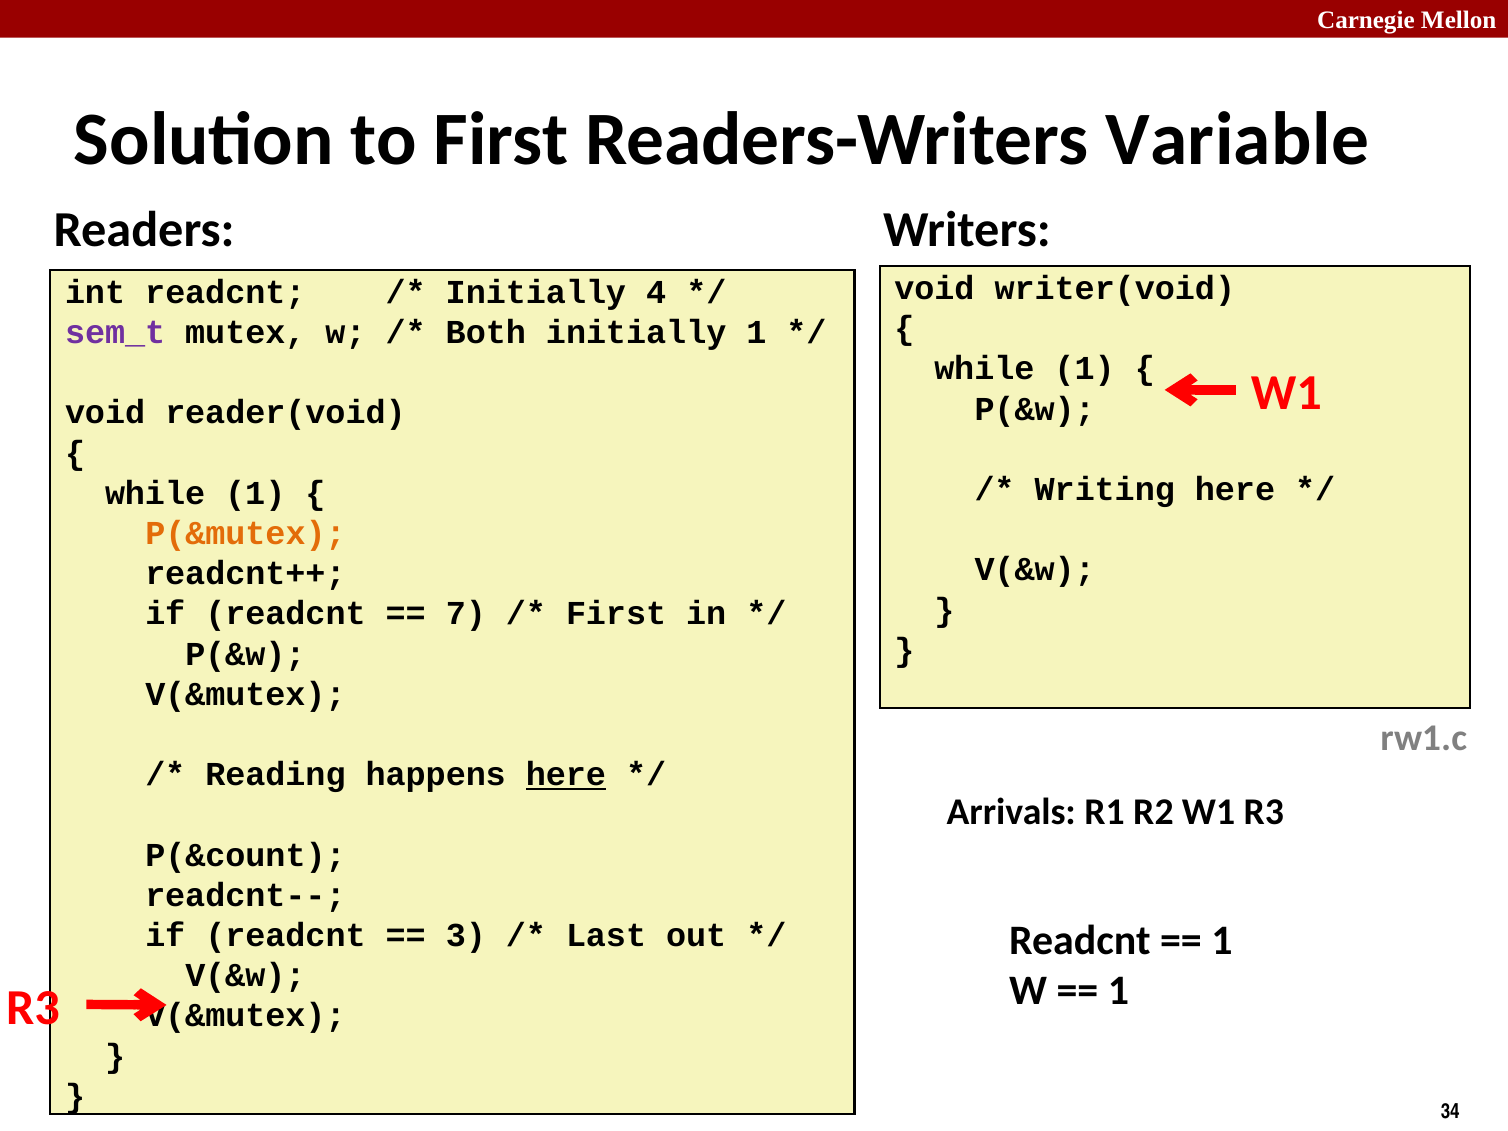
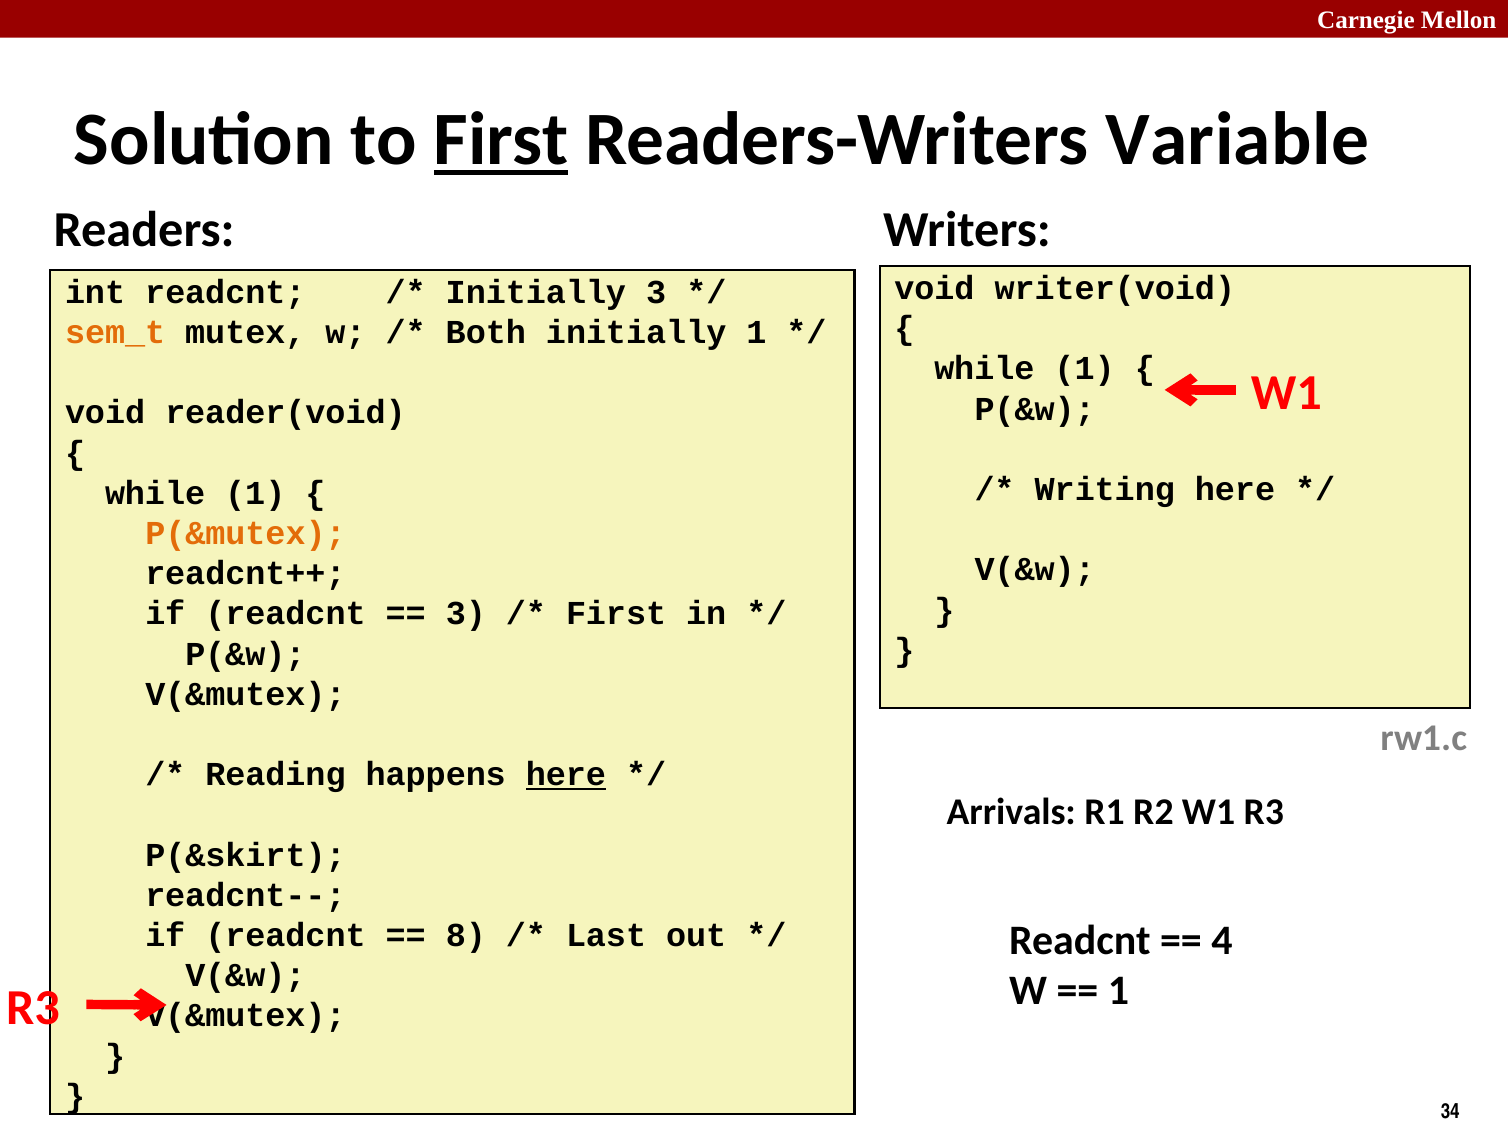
First at (501, 140) underline: none -> present
Initially 4: 4 -> 3
sem_t colour: purple -> orange
7 at (466, 614): 7 -> 3
P(&count: P(&count -> P(&skirt
3: 3 -> 8
1 at (1222, 940): 1 -> 4
